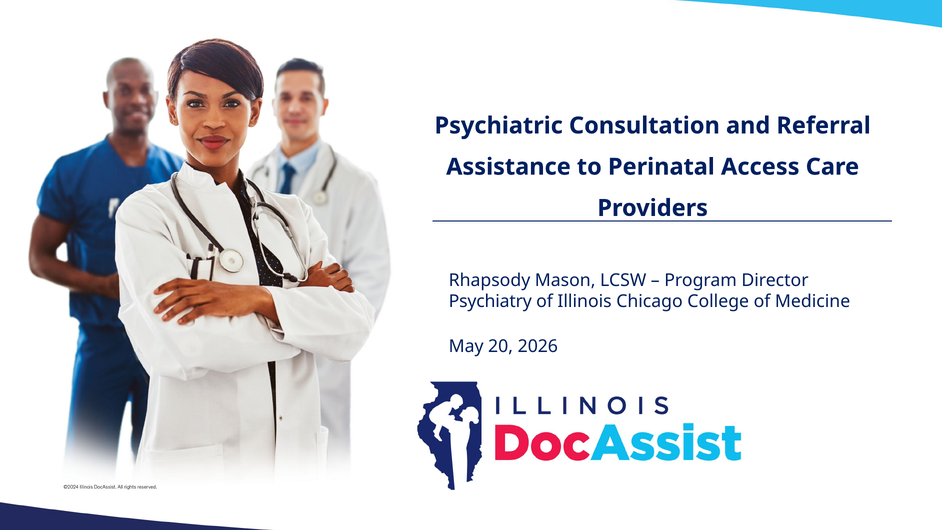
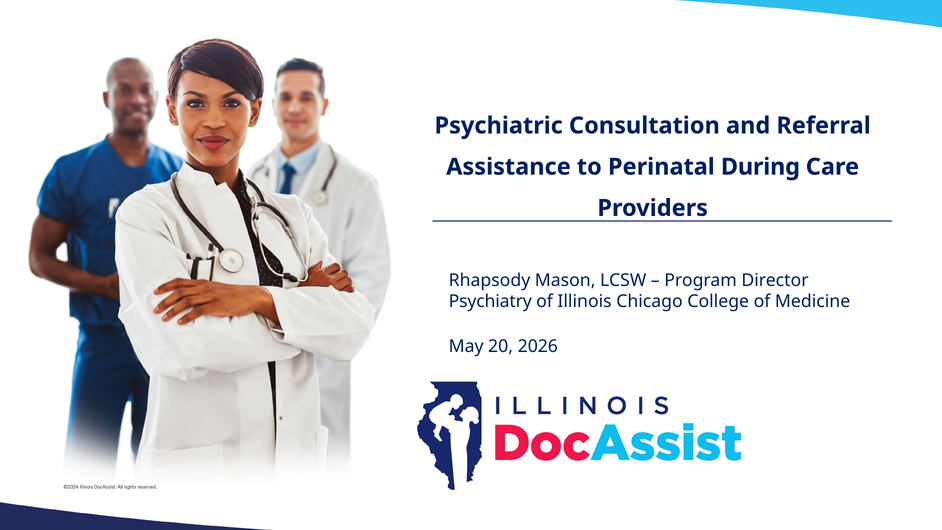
Access: Access -> During
